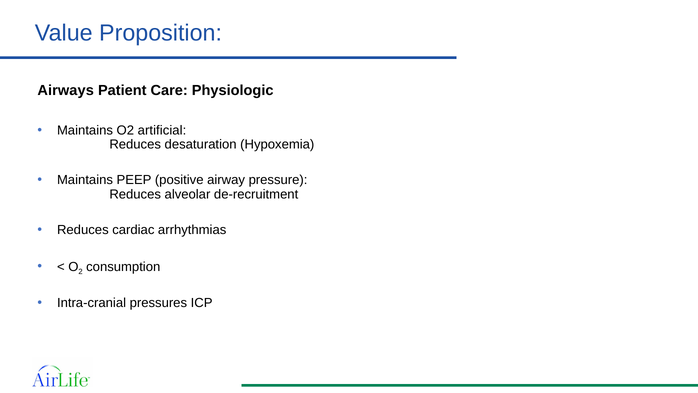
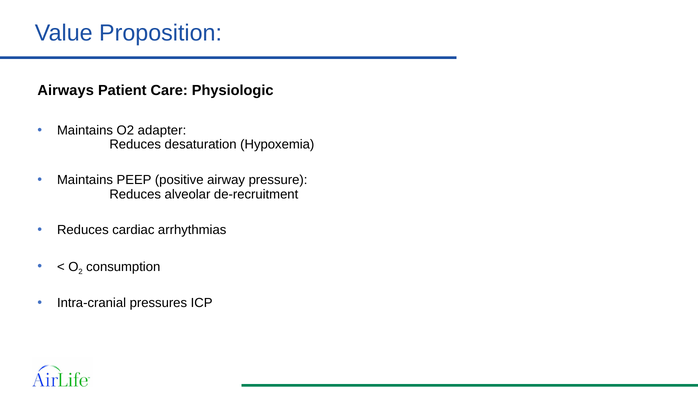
artificial: artificial -> adapter
